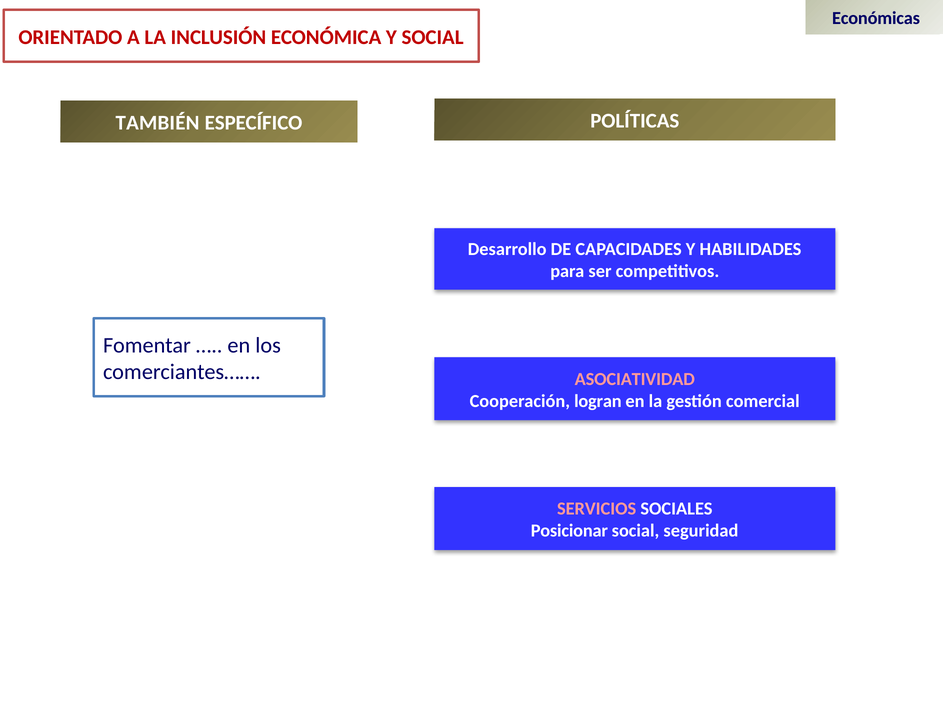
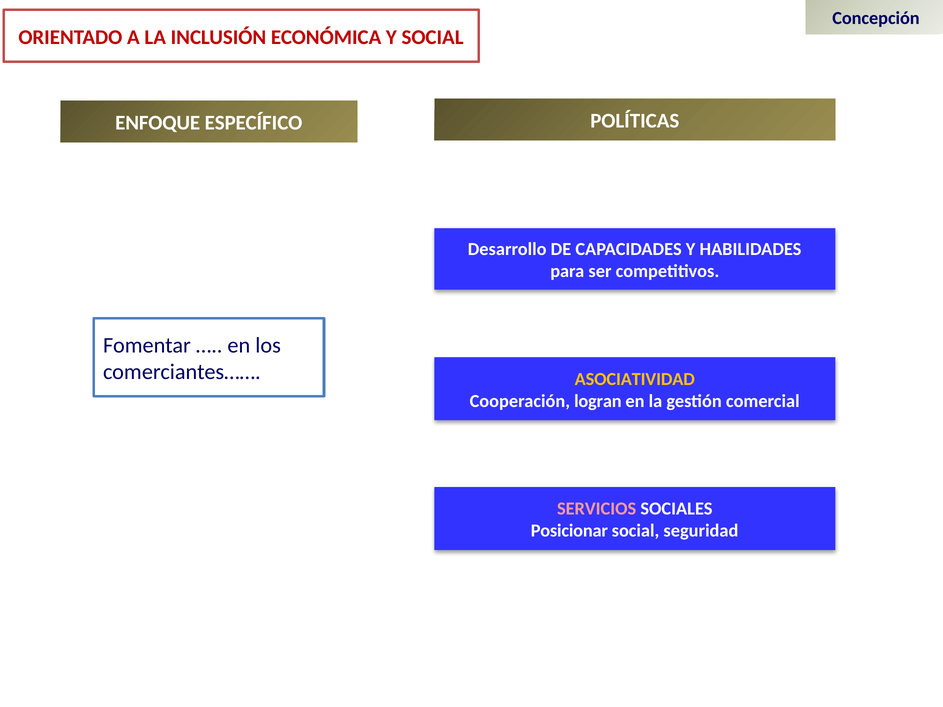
Económicas: Económicas -> Concepción
TAMBIÉN: TAMBIÉN -> ENFOQUE
ASOCIATIVIDAD colour: pink -> yellow
